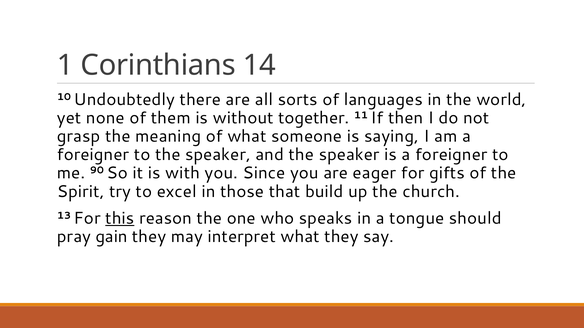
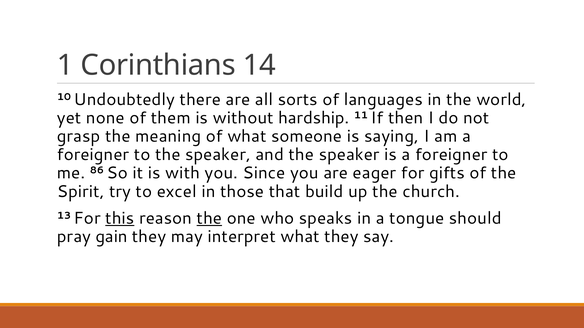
together: together -> hardship
90: 90 -> 86
the at (209, 219) underline: none -> present
